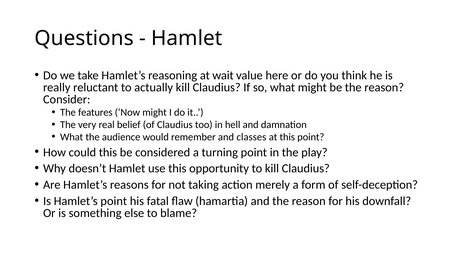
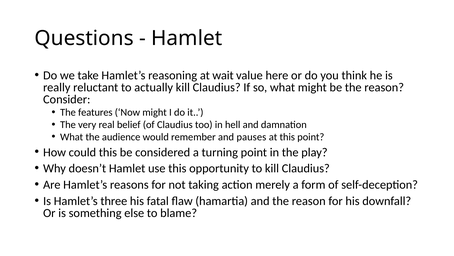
classes: classes -> pauses
Hamlet’s point: point -> three
